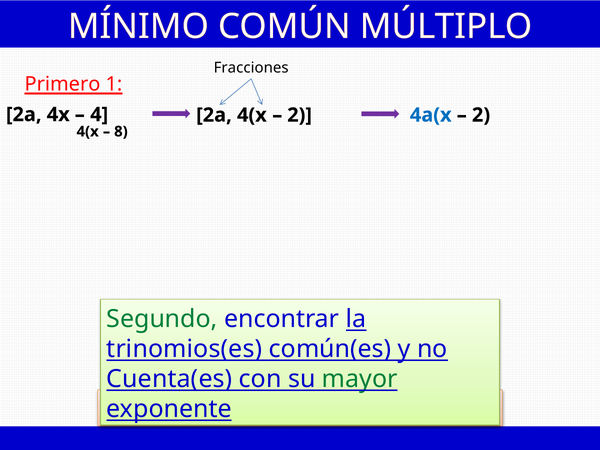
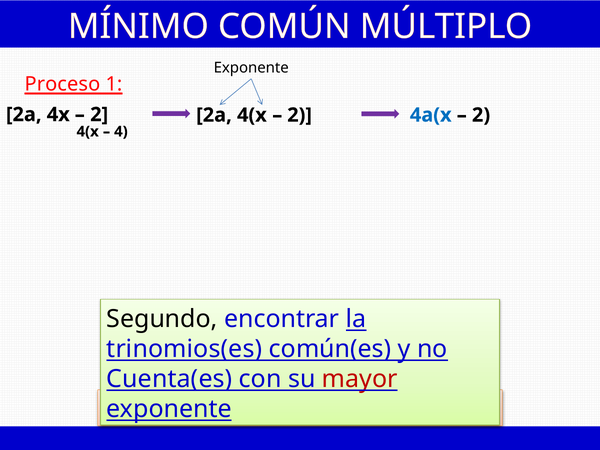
Fracciones at (251, 68): Fracciones -> Exponente
Primero at (62, 84): Primero -> Proceso
4 at (99, 115): 4 -> 2
8: 8 -> 4
Segundo colour: green -> black
mayor colour: green -> red
